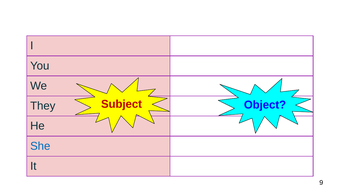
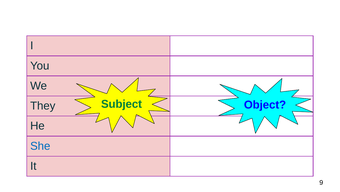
Subject colour: red -> green
